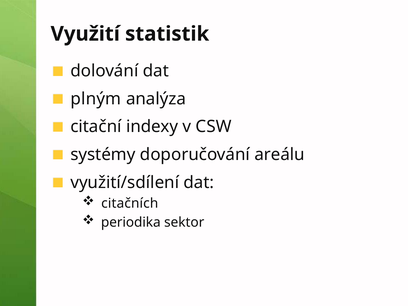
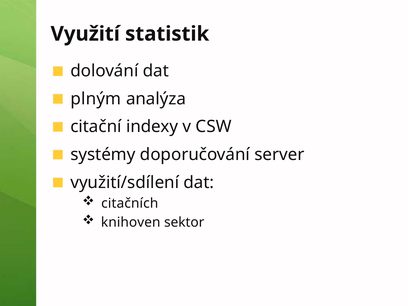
areálu: areálu -> server
periodika: periodika -> knihoven
